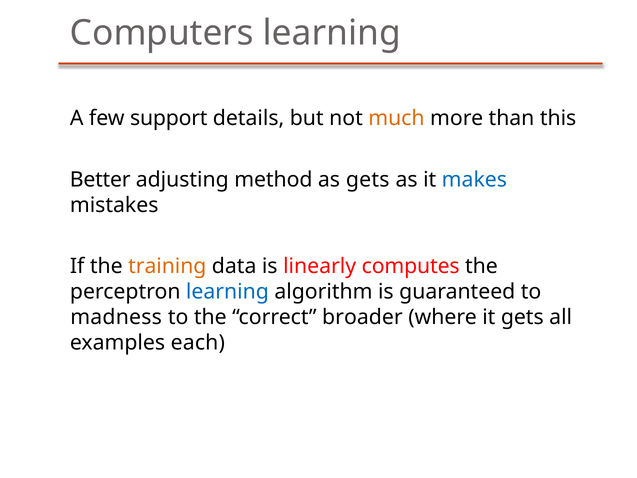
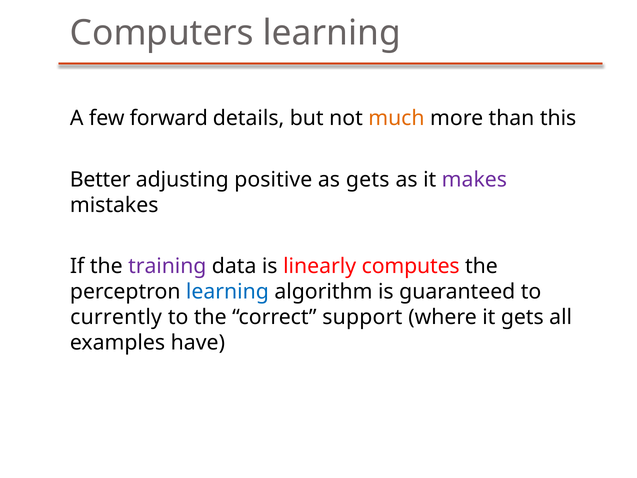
support: support -> forward
method: method -> positive
makes colour: blue -> purple
training colour: orange -> purple
madness: madness -> currently
broader: broader -> support
each: each -> have
